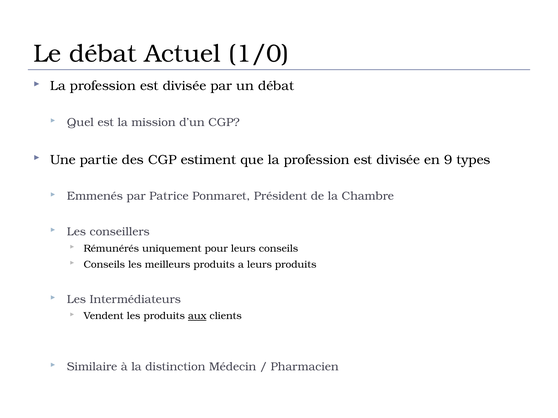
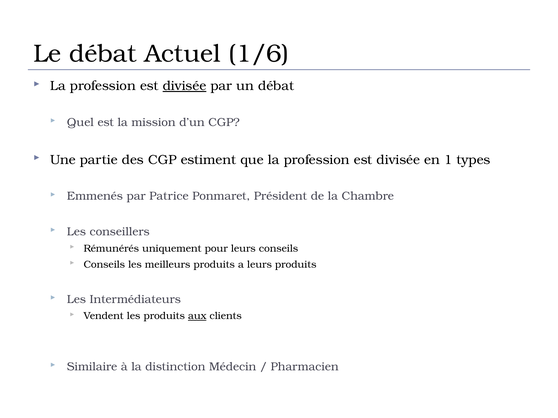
1/0: 1/0 -> 1/6
divisée at (184, 86) underline: none -> present
9: 9 -> 1
